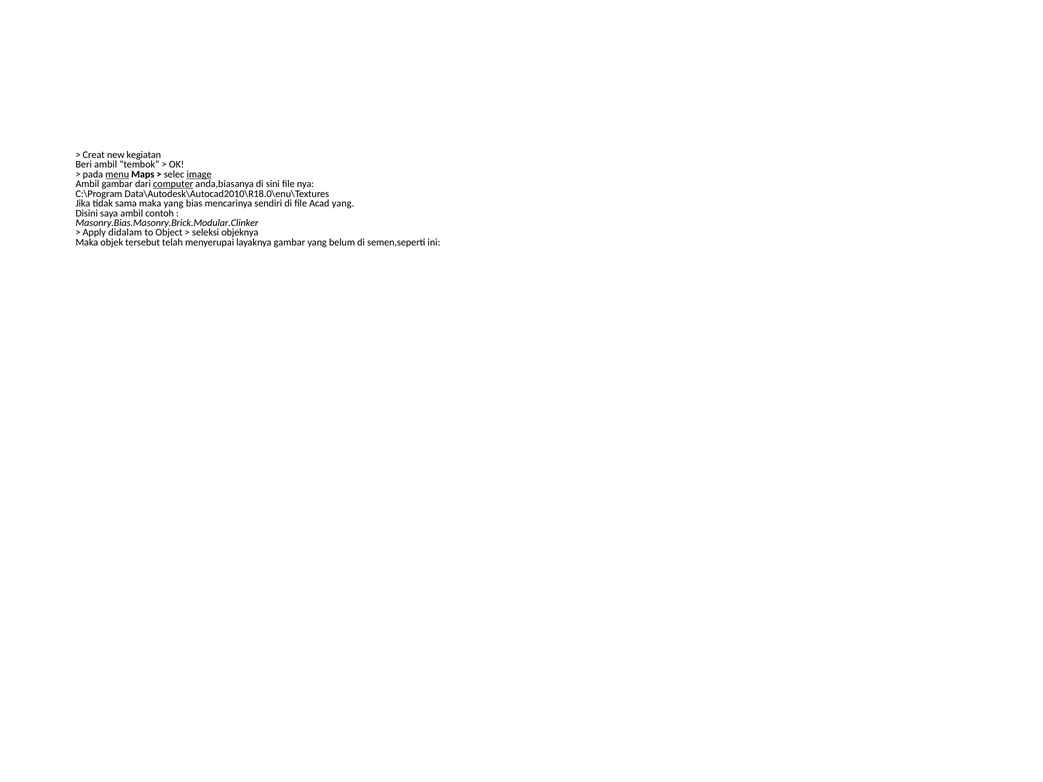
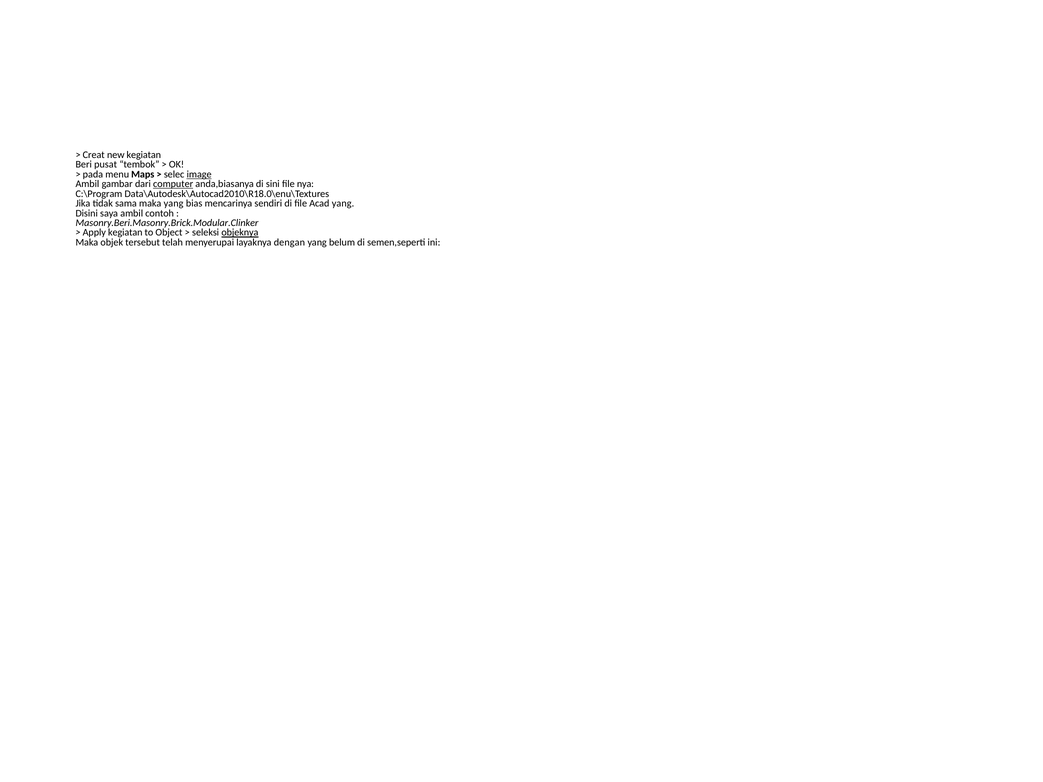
Beri ambil: ambil -> pusat
menu underline: present -> none
Masonry.Bias.Masonry.Brick.Modular.Clinker: Masonry.Bias.Masonry.Brick.Modular.Clinker -> Masonry.Beri.Masonry.Brick.Modular.Clinker
Apply didalam: didalam -> kegiatan
objeknya underline: none -> present
layaknya gambar: gambar -> dengan
